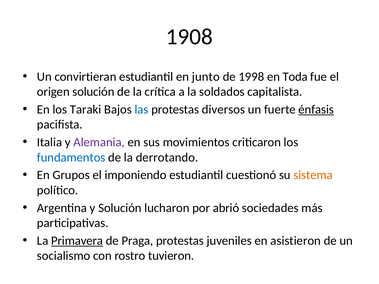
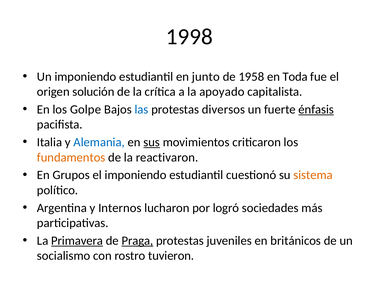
1908: 1908 -> 1998
Un convirtieran: convirtieran -> imponiendo
1998: 1998 -> 1958
soldados: soldados -> apoyado
Taraki: Taraki -> Golpe
Alemania colour: purple -> blue
sus underline: none -> present
fundamentos colour: blue -> orange
derrotando: derrotando -> reactivaron
y Solución: Solución -> Internos
abrió: abrió -> logró
Praga underline: none -> present
asistieron: asistieron -> británicos
